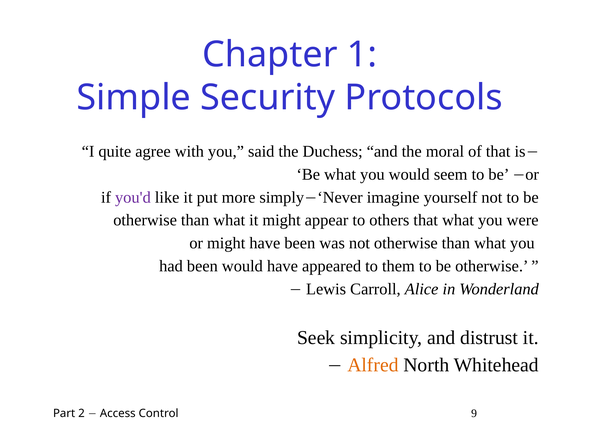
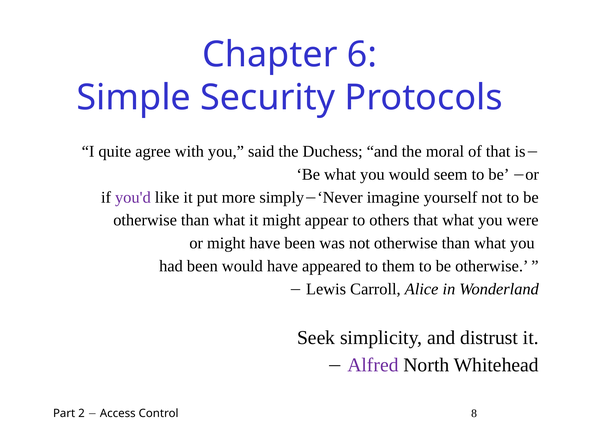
1: 1 -> 6
Alfred colour: orange -> purple
9: 9 -> 8
